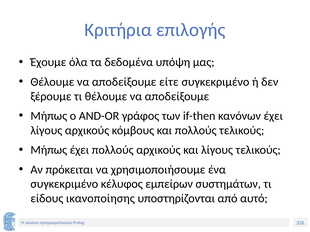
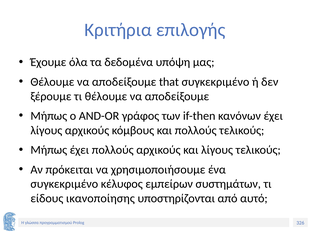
είτε: είτε -> that
